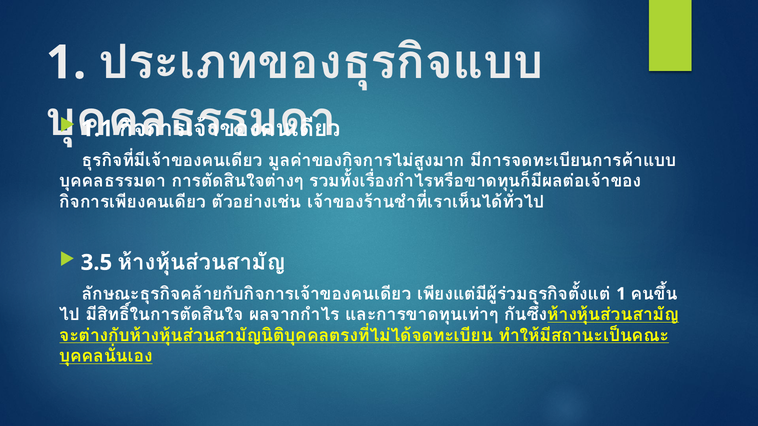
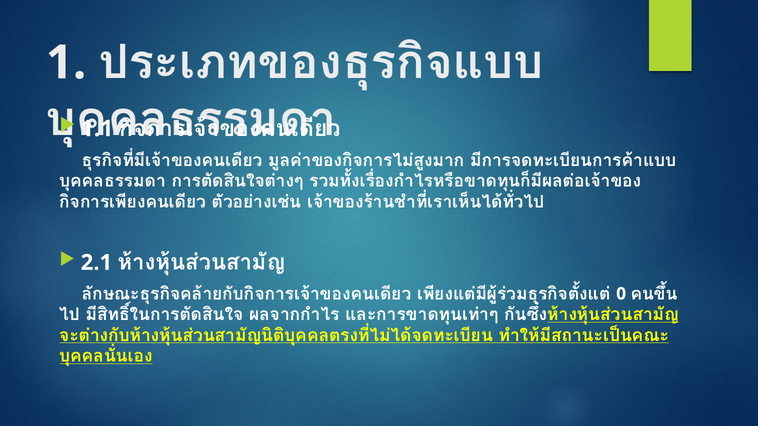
3.5: 3.5 -> 2.1
1 at (621, 294): 1 -> 0
